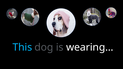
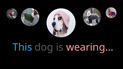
wearing… colour: white -> pink
